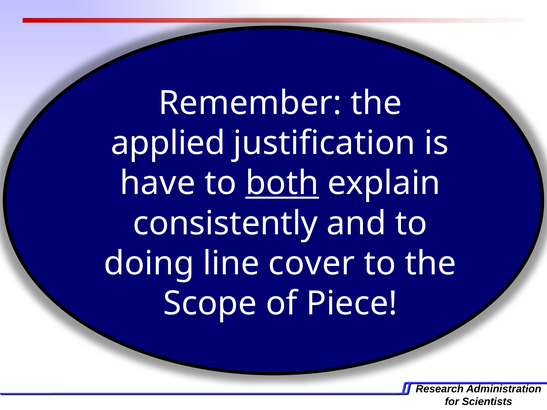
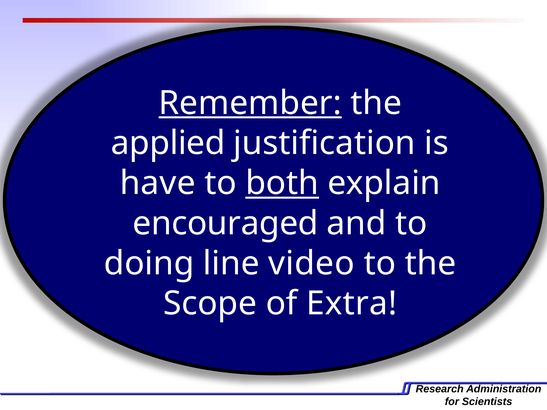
Remember underline: none -> present
consistently: consistently -> encouraged
cover: cover -> video
Piece: Piece -> Extra
